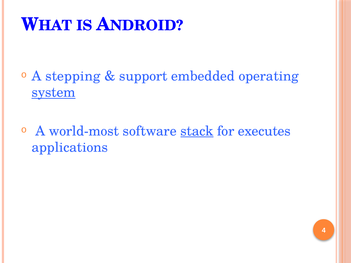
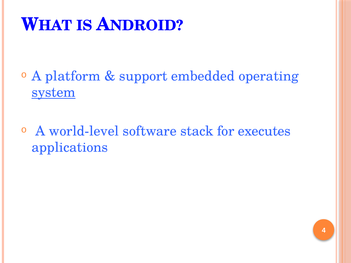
stepping: stepping -> platform
world-most: world-most -> world-level
stack underline: present -> none
